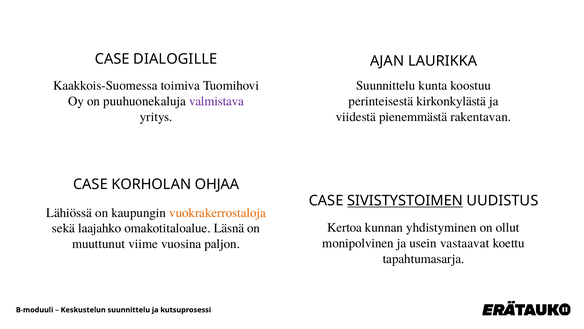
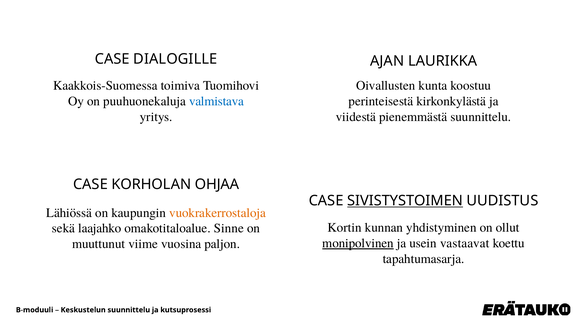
Suunnittelu at (386, 86): Suunnittelu -> Oivallusten
valmistava colour: purple -> blue
pienemmästä rakentavan: rakentavan -> suunnittelu
Kertoa: Kertoa -> Kortin
Läsnä: Läsnä -> Sinne
monipolvinen underline: none -> present
